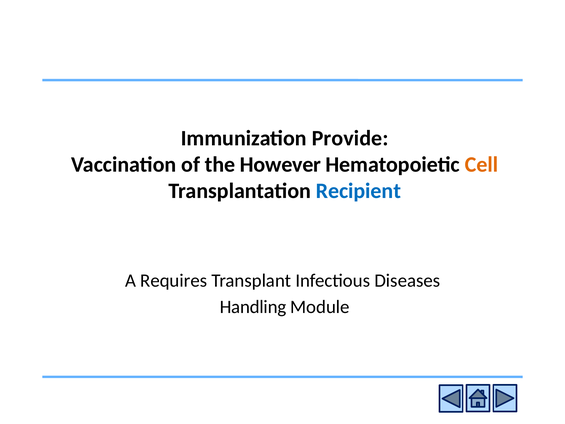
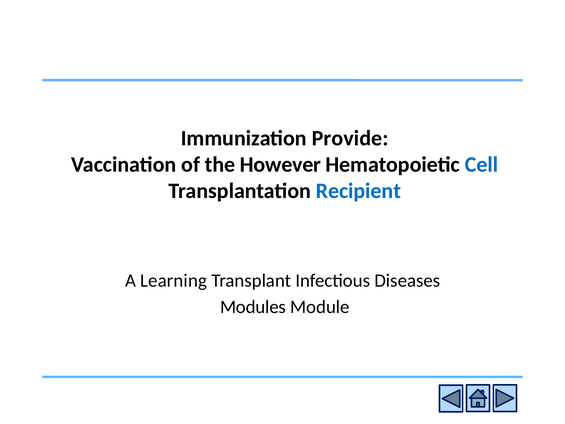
Cell colour: orange -> blue
Requires: Requires -> Learning
Handling: Handling -> Modules
